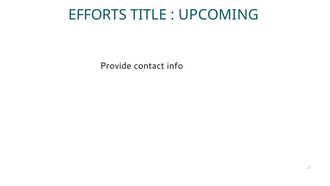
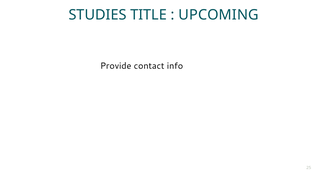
EFFORTS: EFFORTS -> STUDIES
